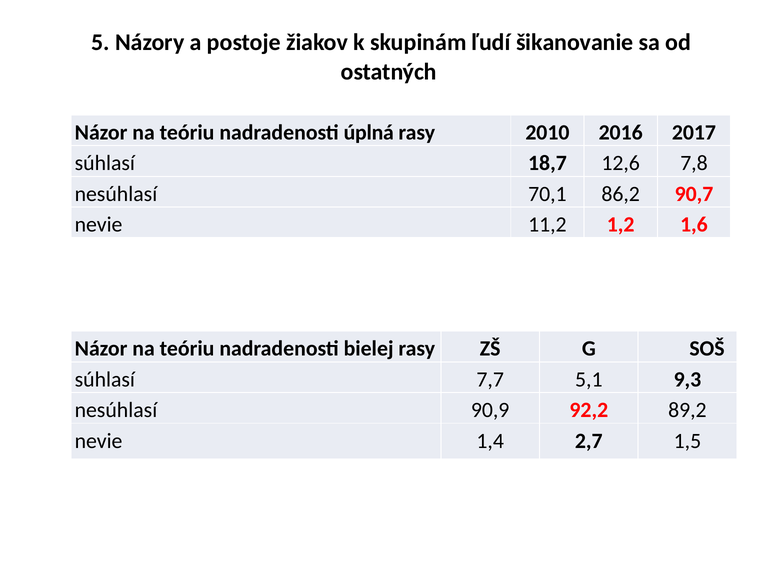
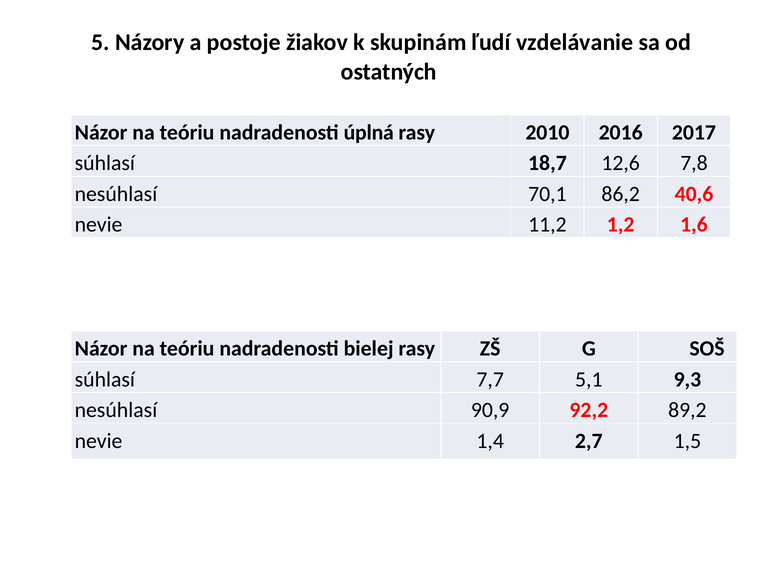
šikanovanie: šikanovanie -> vzdelávanie
90,7: 90,7 -> 40,6
